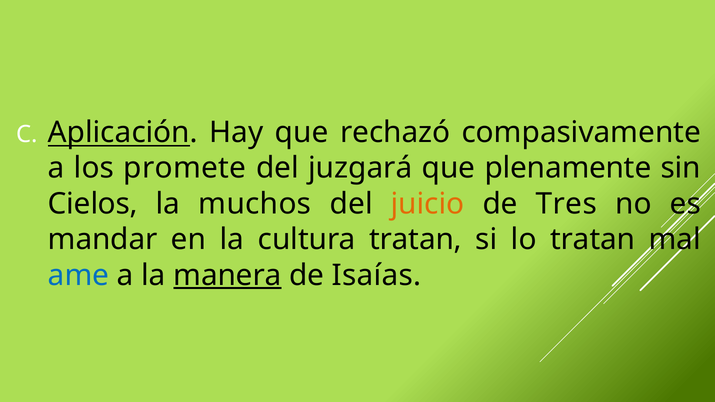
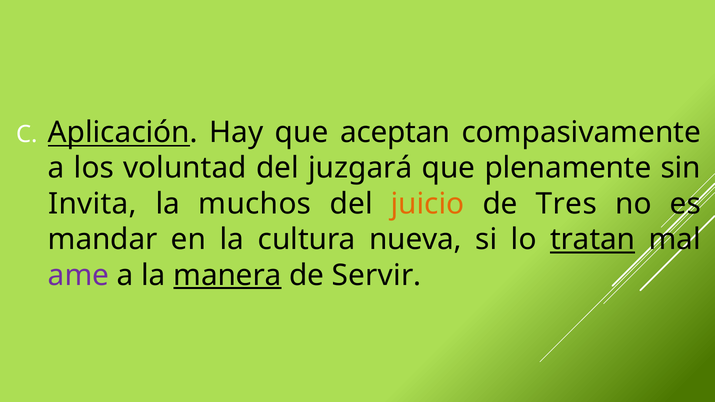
rechazó: rechazó -> aceptan
promete: promete -> voluntad
Cielos: Cielos -> Invita
cultura tratan: tratan -> nueva
tratan at (593, 240) underline: none -> present
ame colour: blue -> purple
Isaías: Isaías -> Servir
